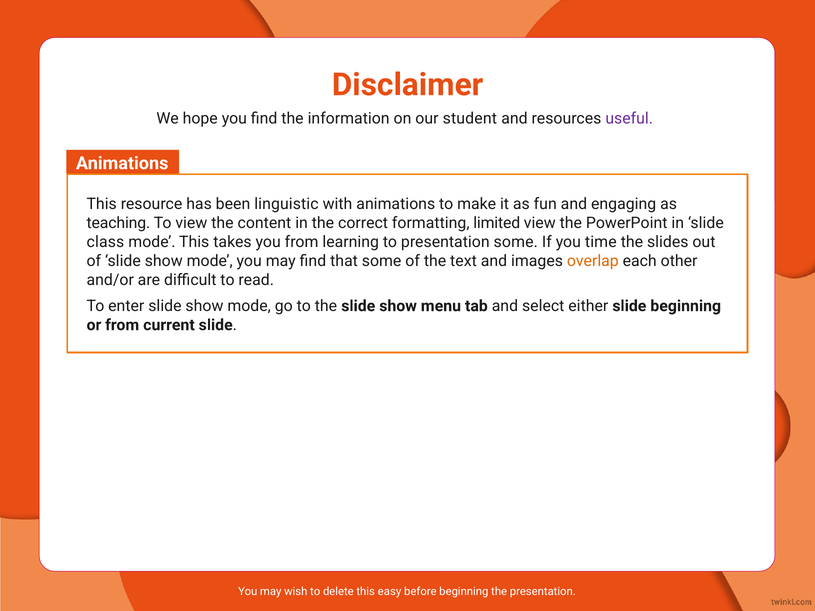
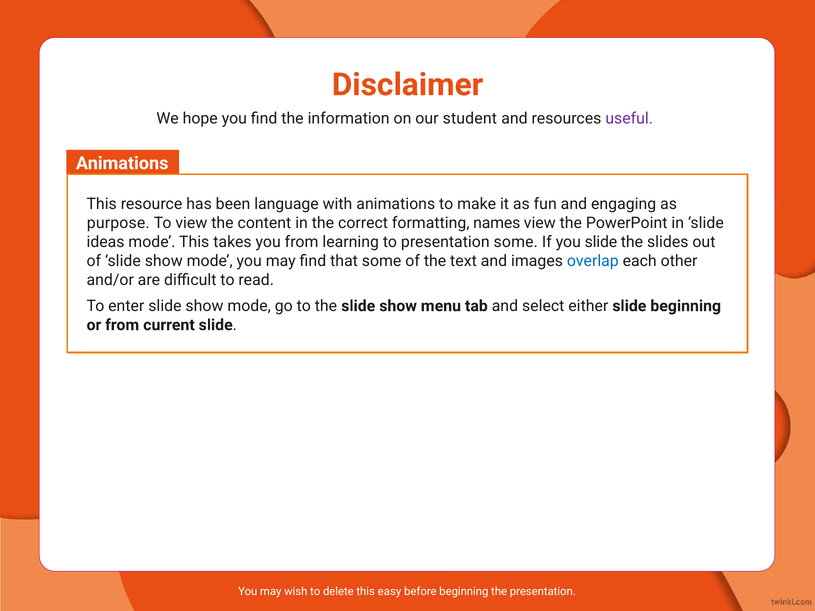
linguistic: linguistic -> language
teaching: teaching -> purpose
limited: limited -> names
class: class -> ideas
you time: time -> slide
overlap colour: orange -> blue
